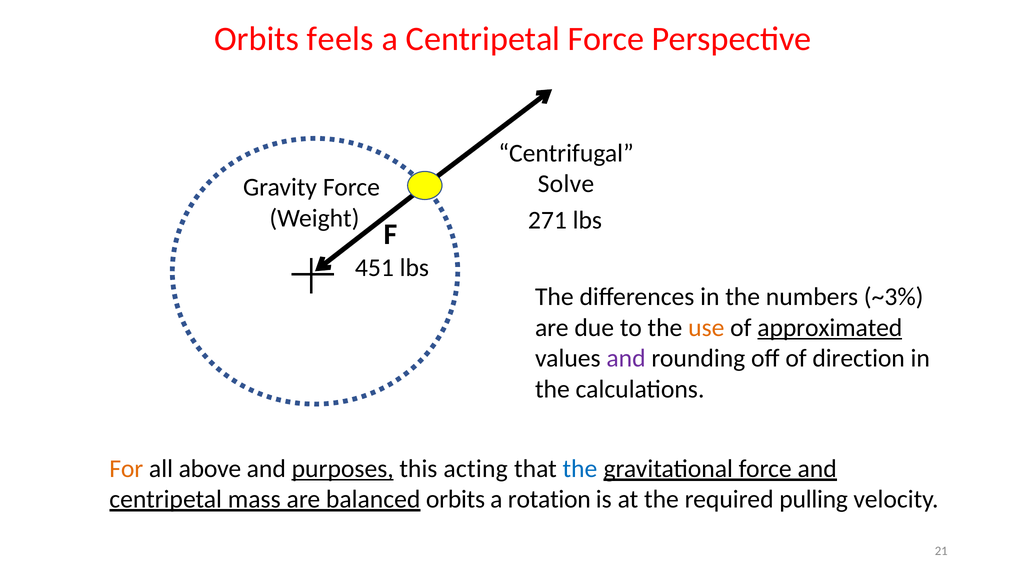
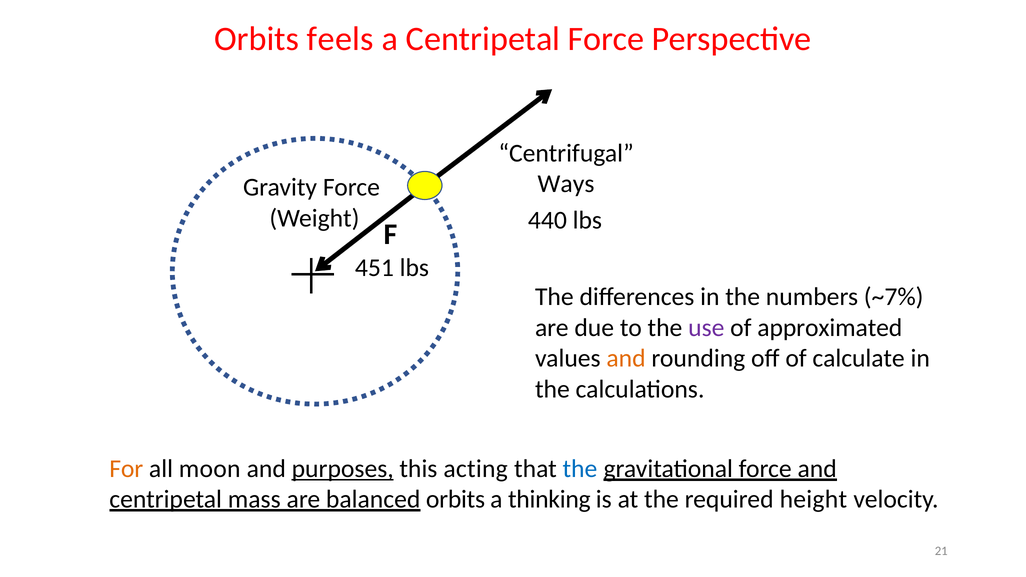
Solve: Solve -> Ways
271: 271 -> 440
~3%: ~3% -> ~7%
use colour: orange -> purple
approximated underline: present -> none
and at (626, 359) colour: purple -> orange
direction: direction -> calculate
above: above -> moon
rotation: rotation -> thinking
pulling: pulling -> height
